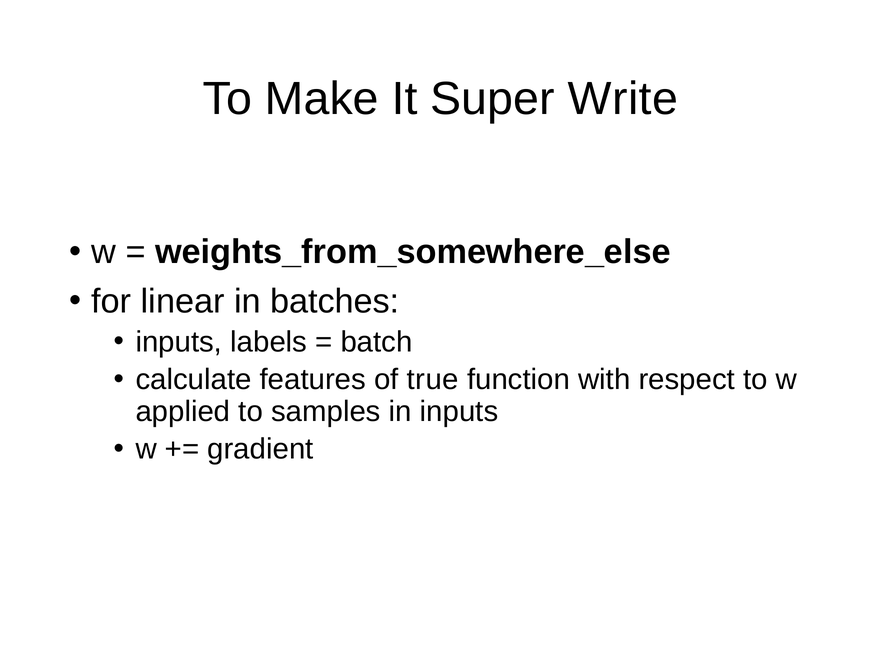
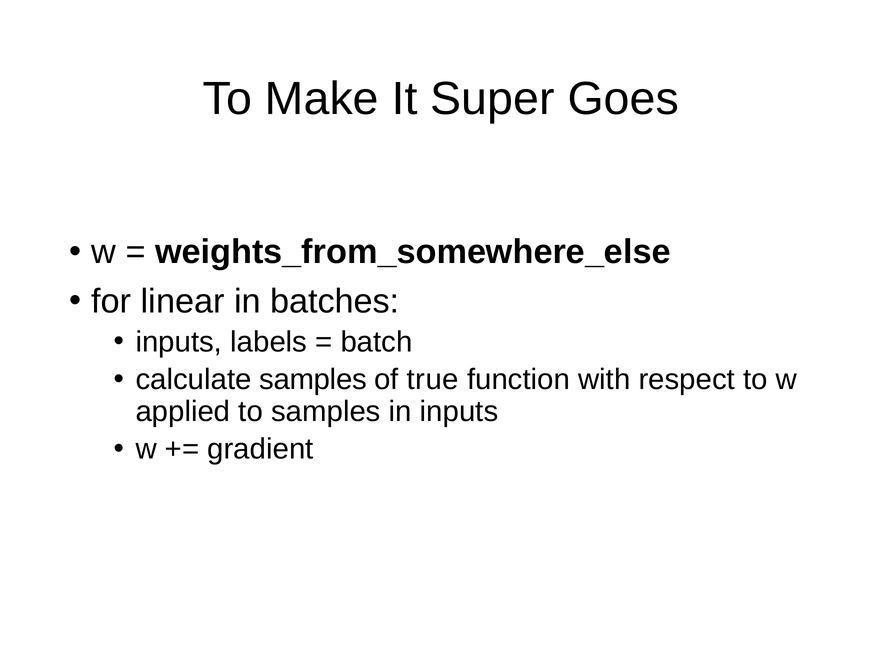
Write: Write -> Goes
calculate features: features -> samples
